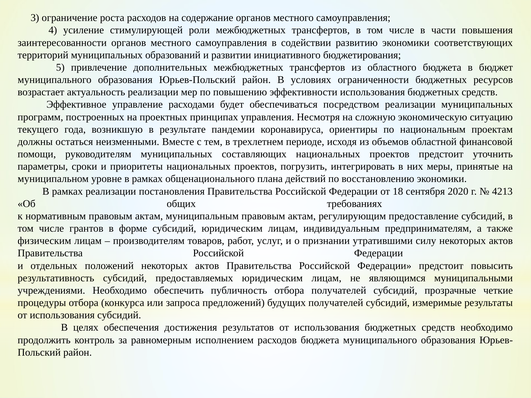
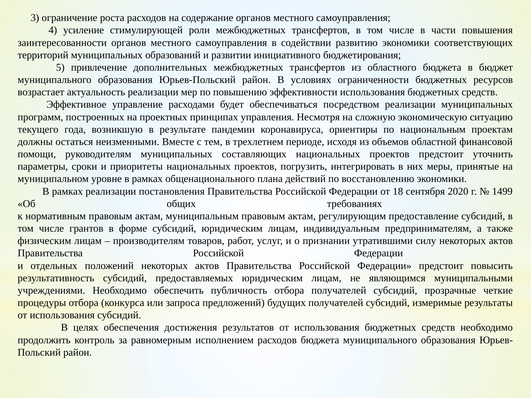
4213: 4213 -> 1499
